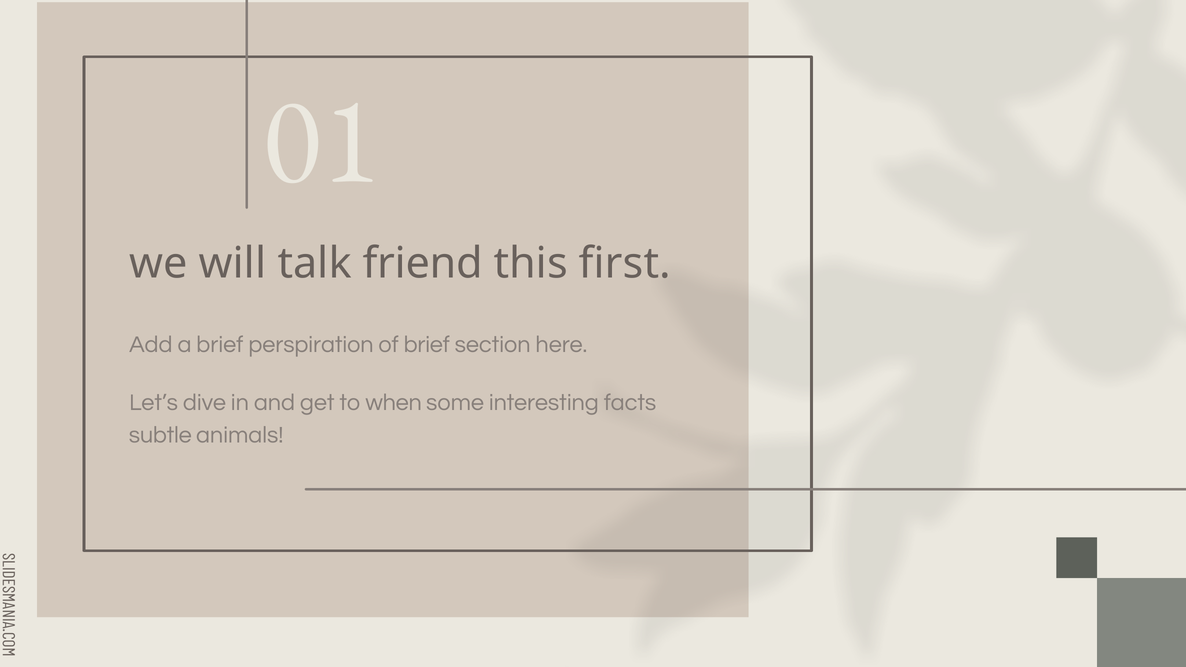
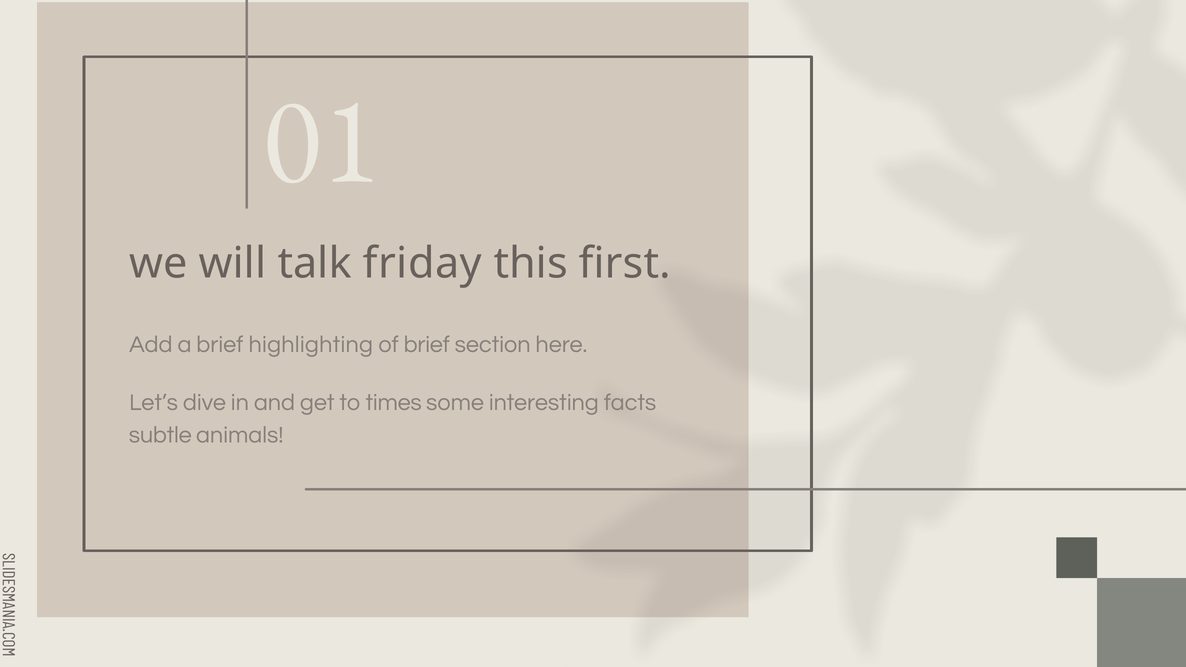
friend: friend -> friday
perspiration: perspiration -> highlighting
when: when -> times
